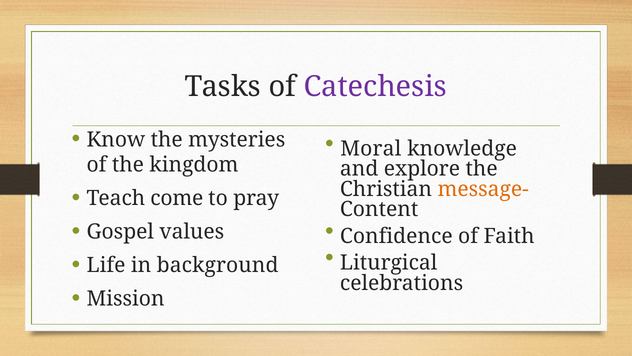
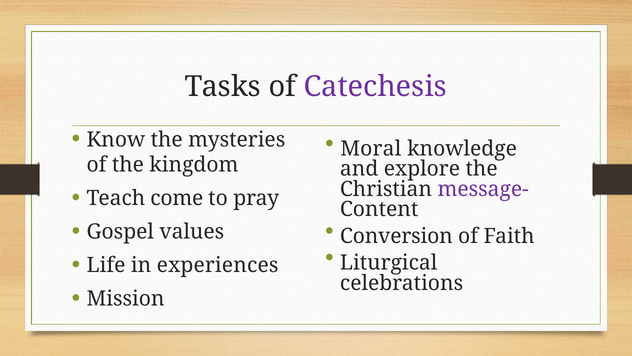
message- colour: orange -> purple
Confidence: Confidence -> Conversion
background: background -> experiences
